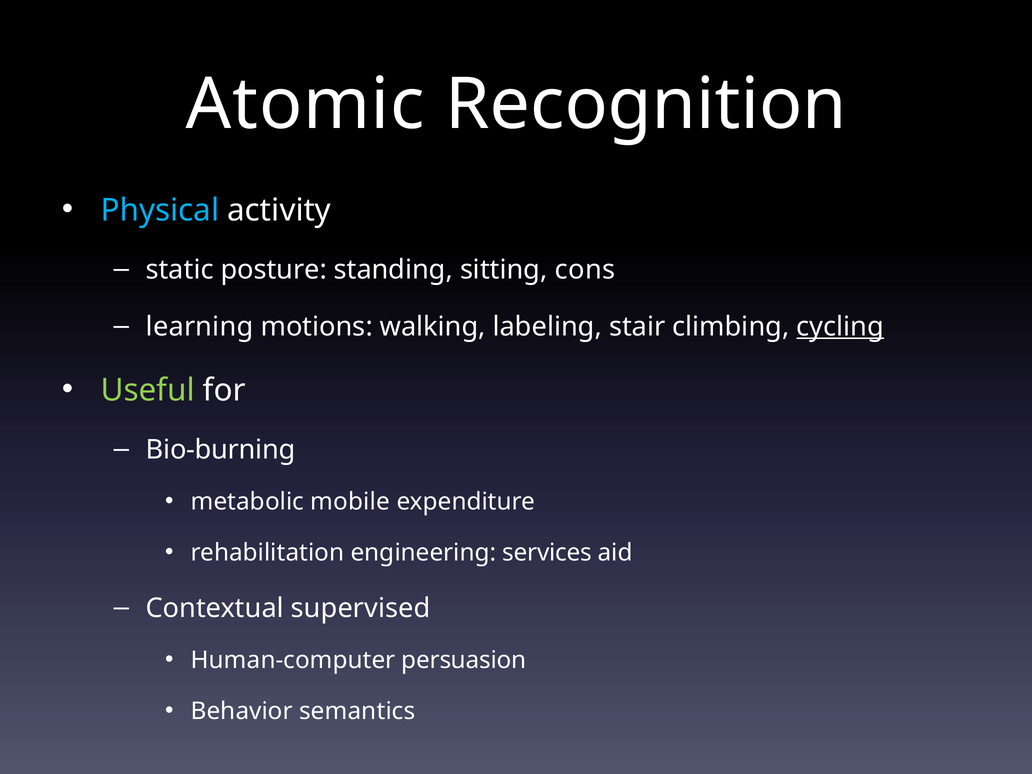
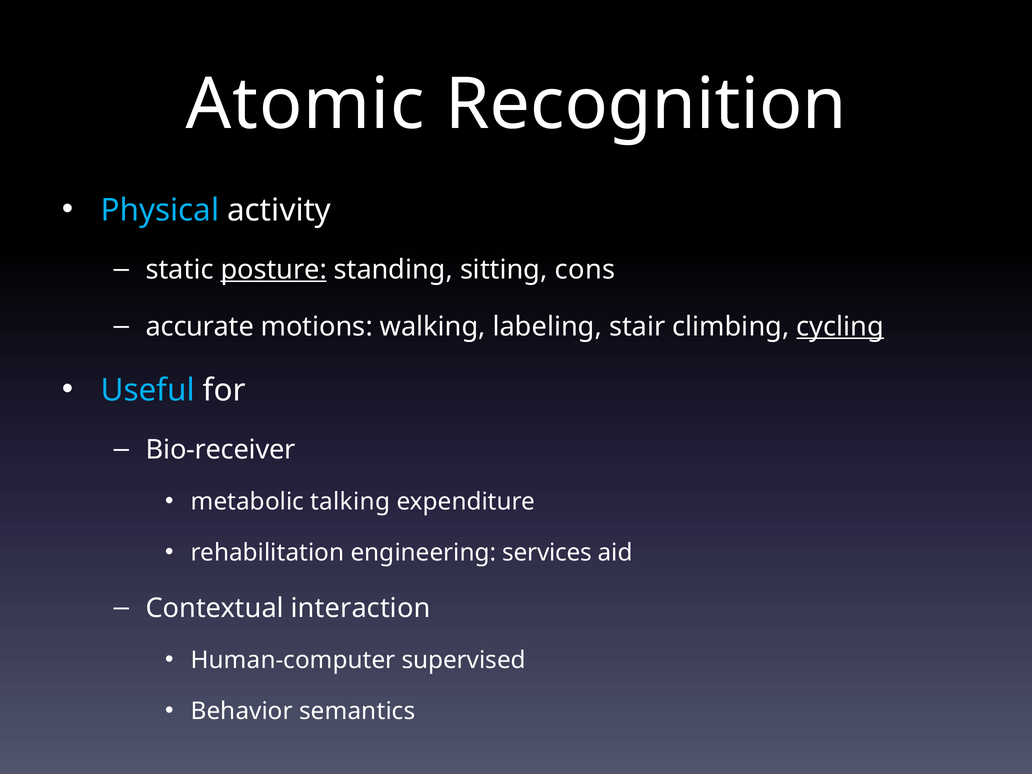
posture underline: none -> present
learning: learning -> accurate
Useful colour: light green -> light blue
Bio-burning: Bio-burning -> Bio-receiver
mobile: mobile -> talking
supervised: supervised -> interaction
persuasion: persuasion -> supervised
